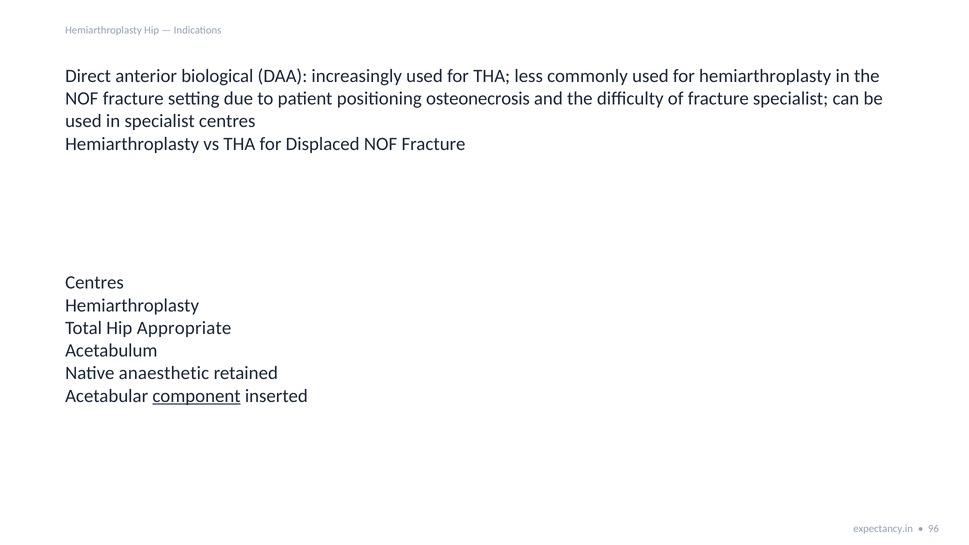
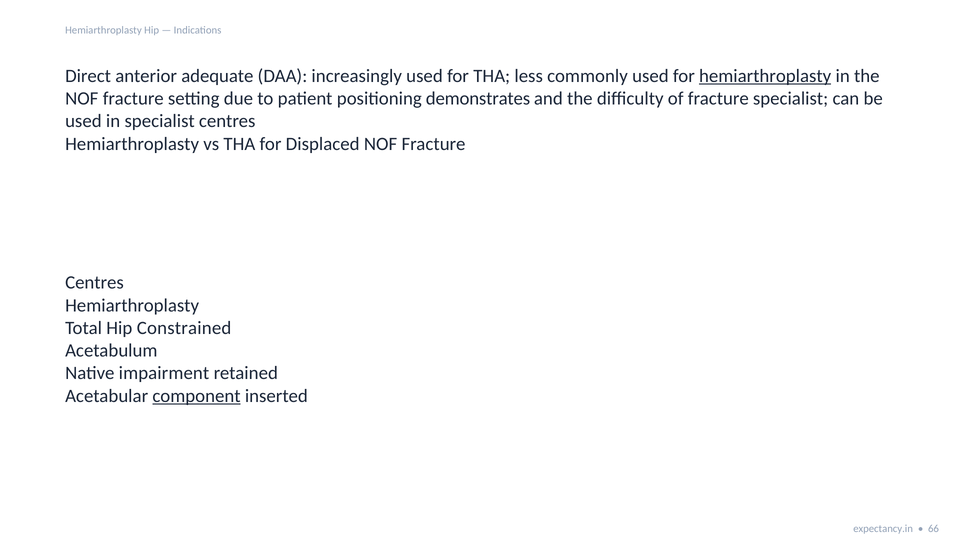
biological: biological -> adequate
hemiarthroplasty at (765, 76) underline: none -> present
osteonecrosis: osteonecrosis -> demonstrates
Appropriate: Appropriate -> Constrained
anaesthetic: anaesthetic -> impairment
96: 96 -> 66
